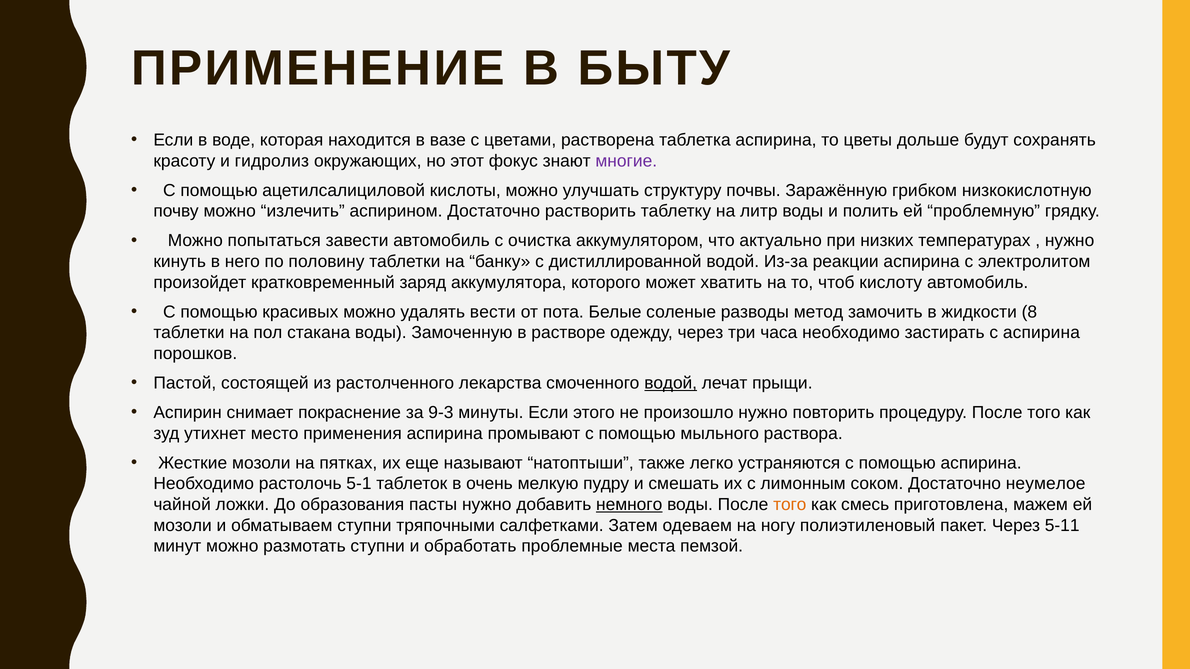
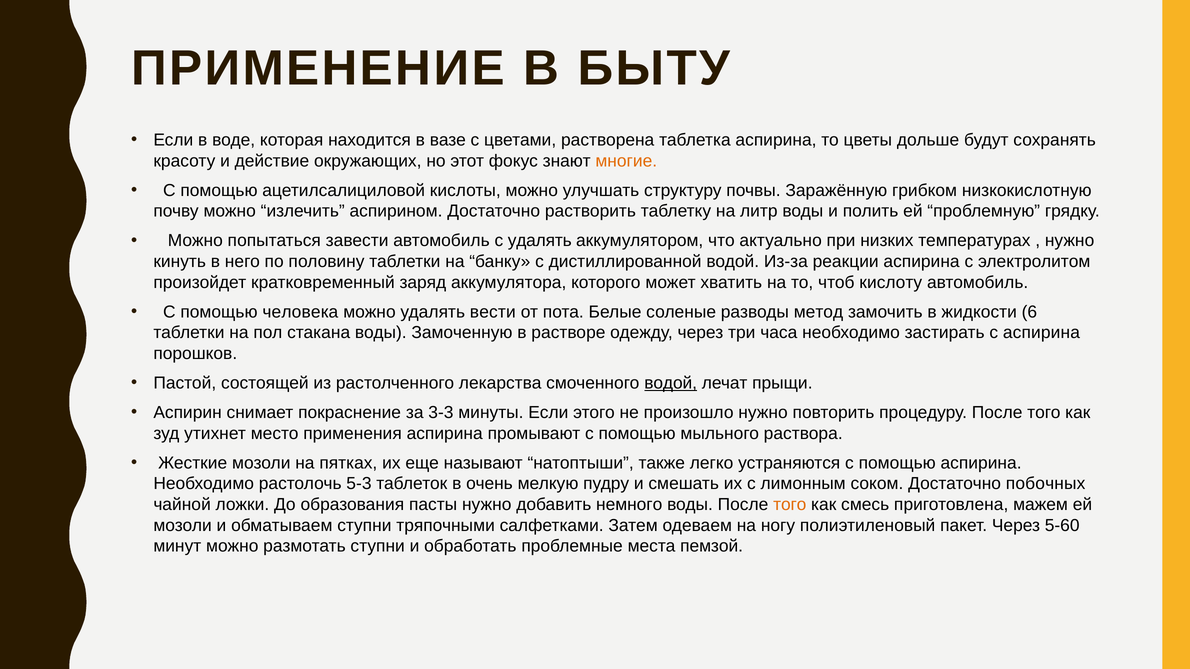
гидролиз: гидролиз -> действие
многие colour: purple -> orange
с очистка: очистка -> удалять
красивых: красивых -> человека
8: 8 -> 6
9-3: 9-3 -> 3-3
5-1: 5-1 -> 5-3
неумелое: неумелое -> побочных
немного underline: present -> none
5-11: 5-11 -> 5-60
